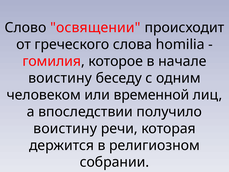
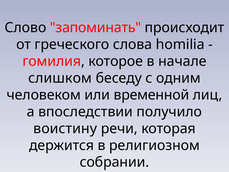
освящении: освящении -> запоминать
воистину at (60, 78): воистину -> слишком
